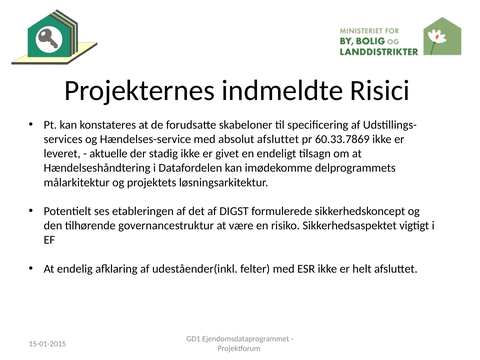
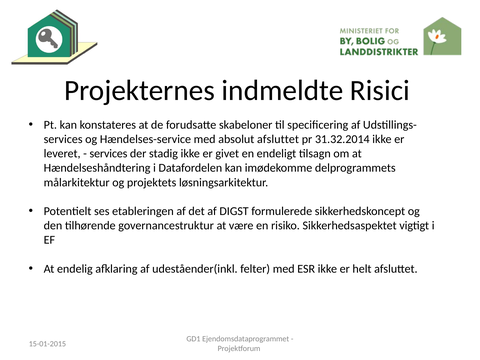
60.33.7869: 60.33.7869 -> 31.32.2014
aktuelle at (108, 154): aktuelle -> services
